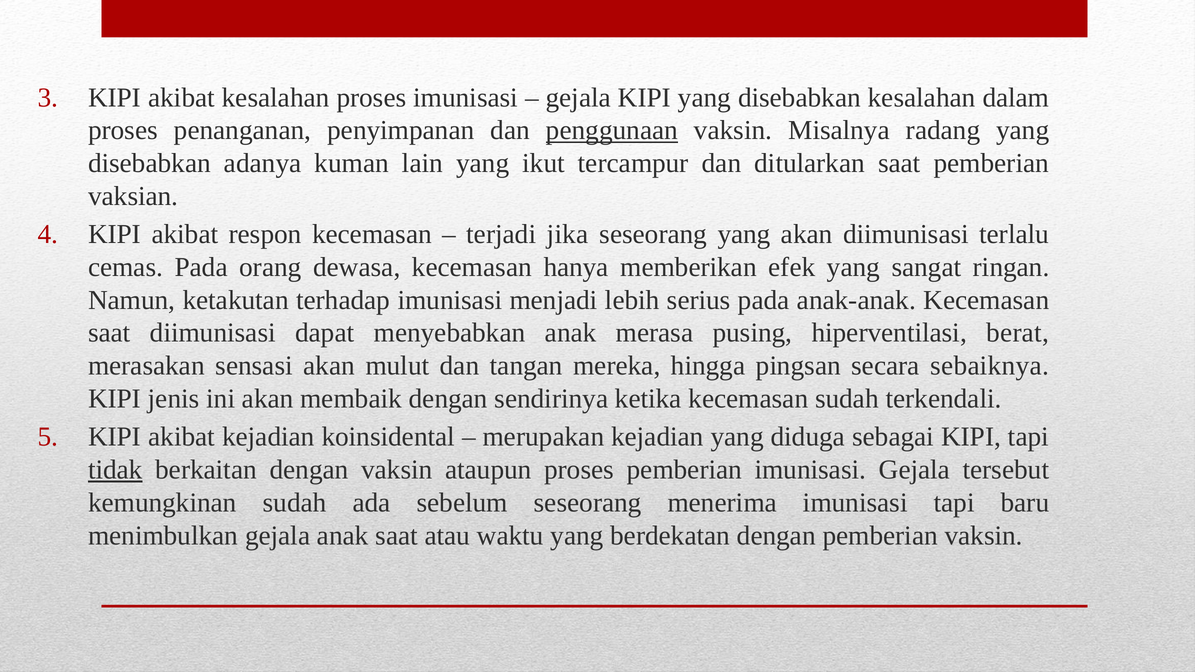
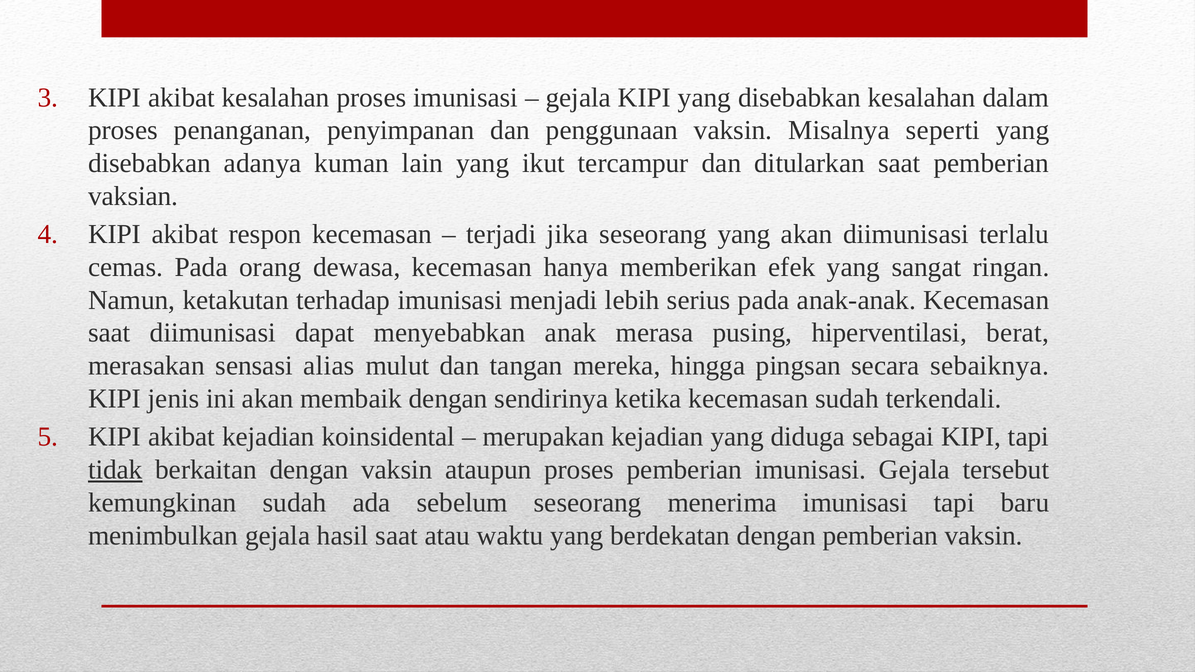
penggunaan underline: present -> none
radang: radang -> seperti
sensasi akan: akan -> alias
gejala anak: anak -> hasil
